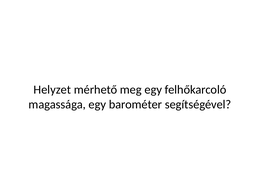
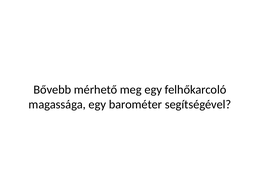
Helyzet: Helyzet -> Bővebb
